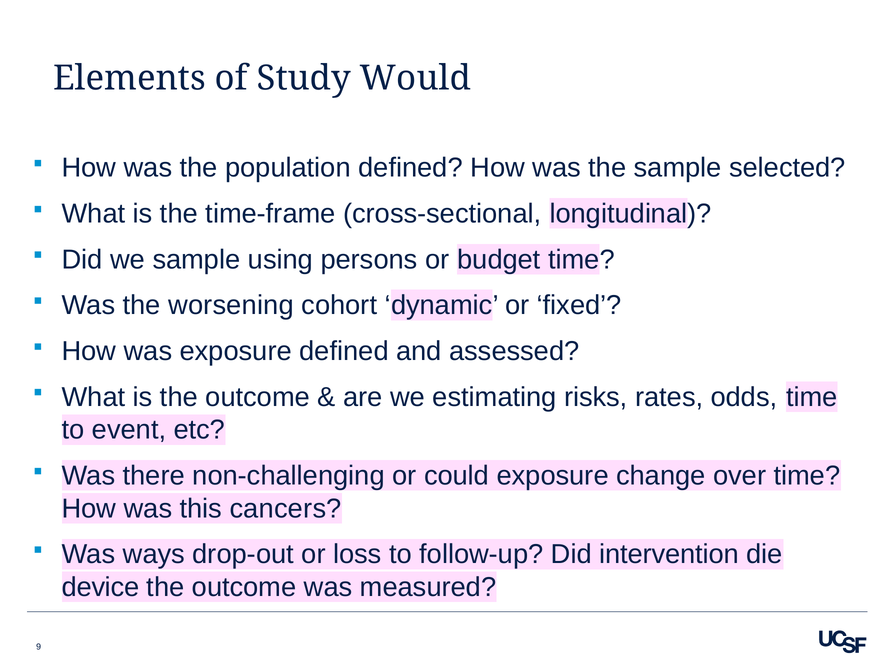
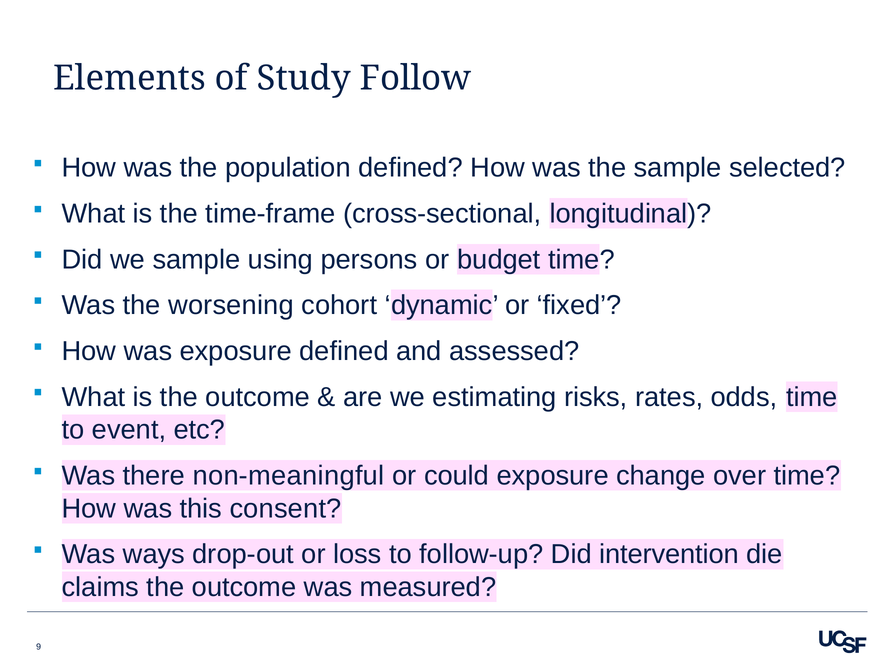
Would: Would -> Follow
non-challenging: non-challenging -> non-meaningful
cancers: cancers -> consent
device: device -> claims
